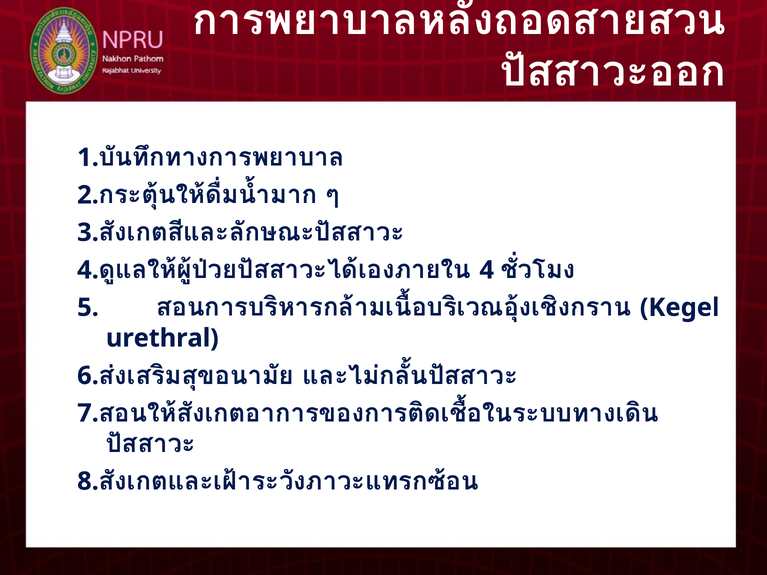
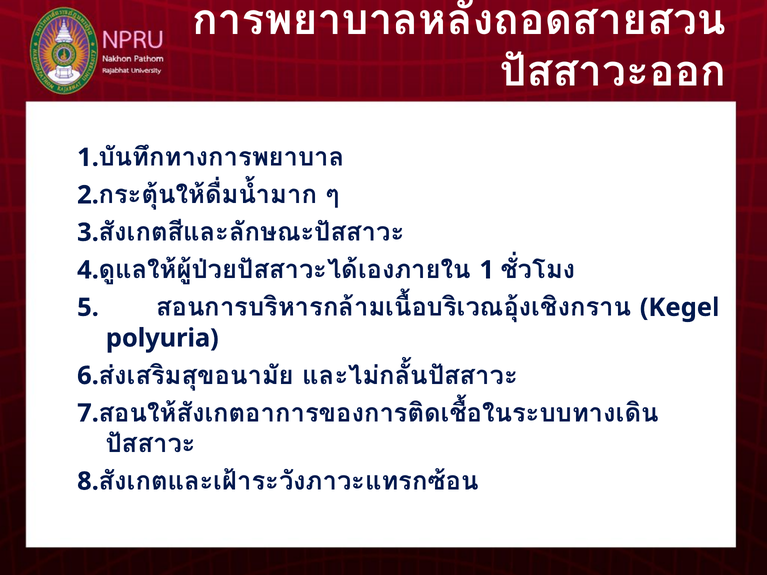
4: 4 -> 1
urethral: urethral -> polyuria
